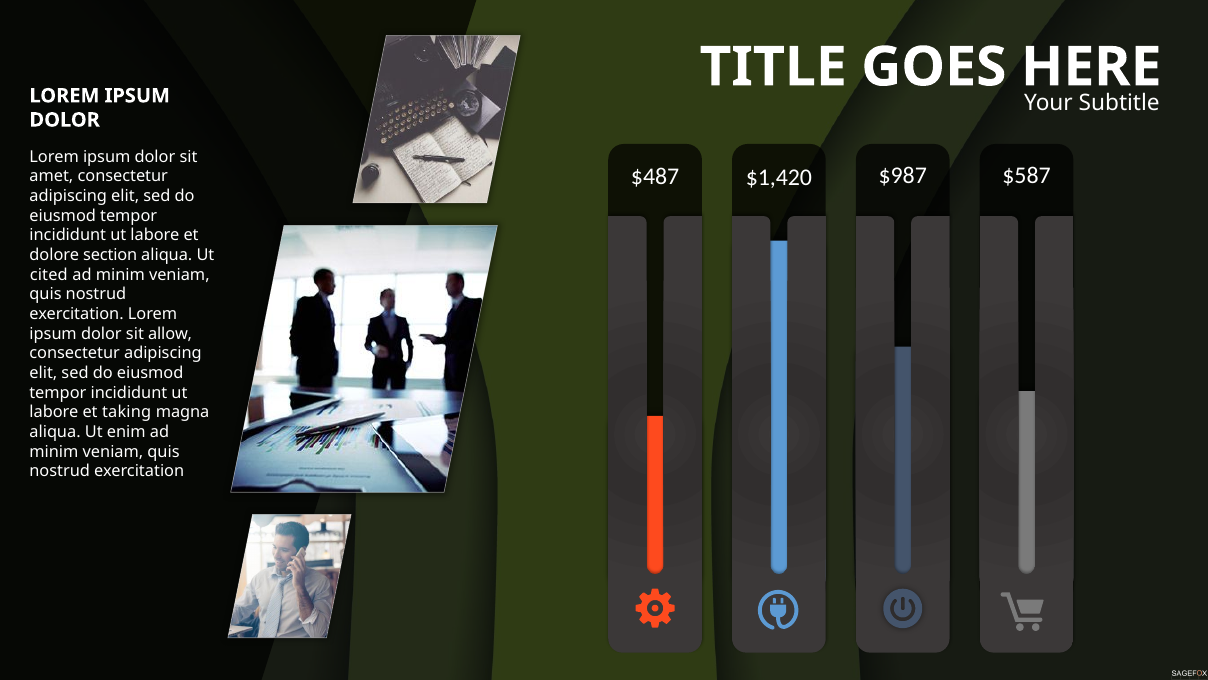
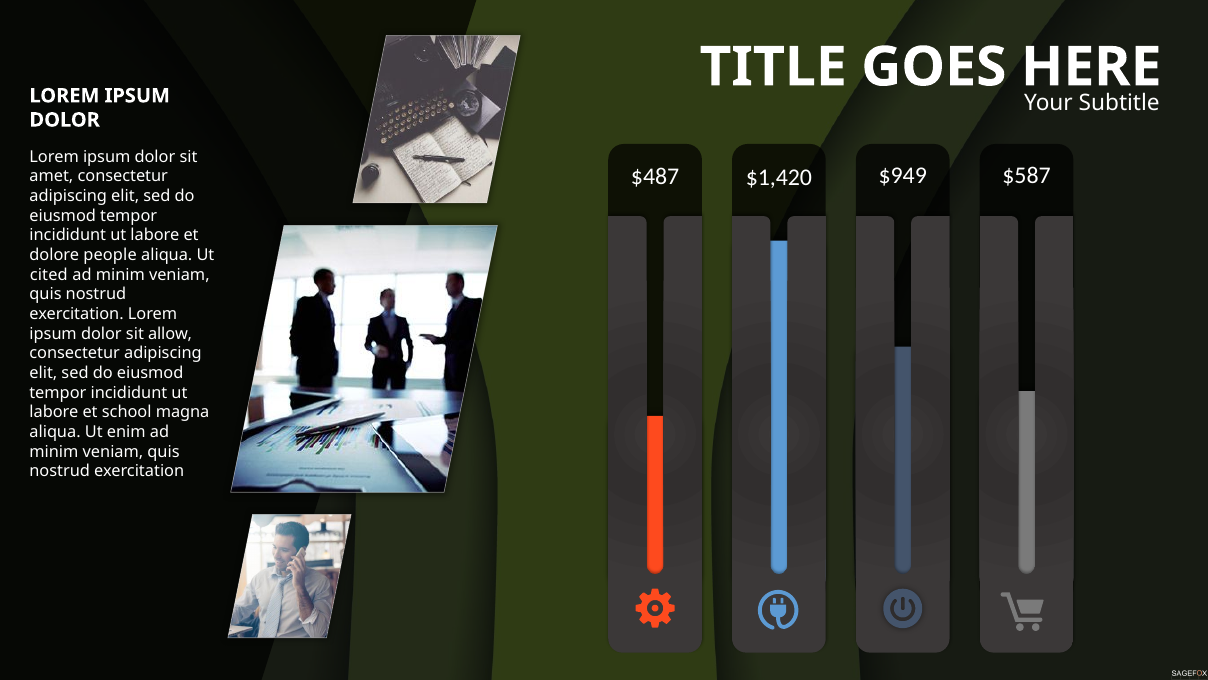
$987: $987 -> $949
section: section -> people
taking: taking -> school
